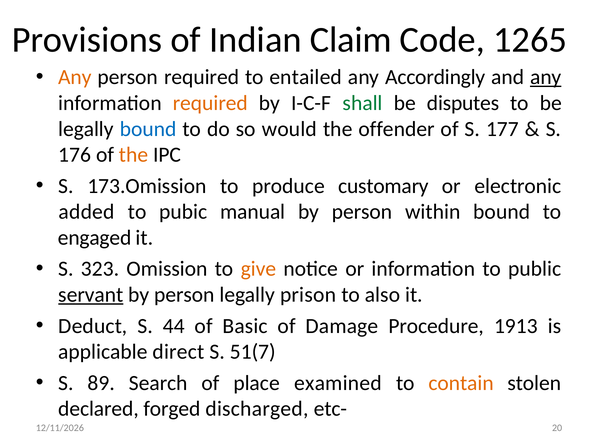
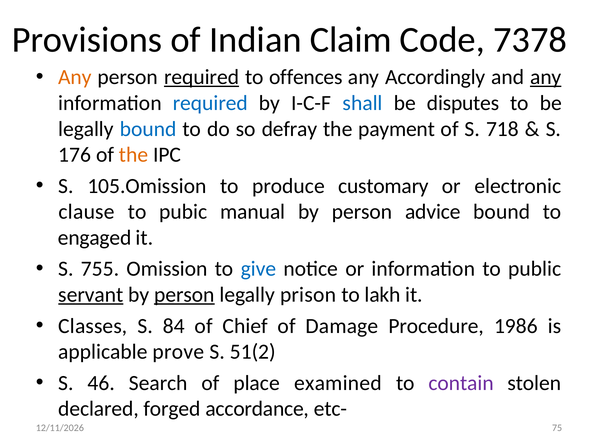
1265: 1265 -> 7378
required at (202, 77) underline: none -> present
entailed: entailed -> offences
required at (210, 103) colour: orange -> blue
shall colour: green -> blue
would: would -> defray
offender: offender -> payment
177: 177 -> 718
173.Omission: 173.Omission -> 105.Omission
added: added -> clause
within: within -> advice
323: 323 -> 755
give colour: orange -> blue
person at (184, 295) underline: none -> present
also: also -> lakh
Deduct: Deduct -> Classes
44: 44 -> 84
Basic: Basic -> Chief
1913: 1913 -> 1986
direct: direct -> prove
51(7: 51(7 -> 51(2
89: 89 -> 46
contain colour: orange -> purple
discharged: discharged -> accordance
20: 20 -> 75
